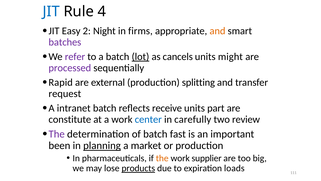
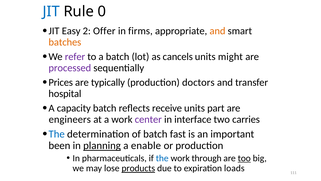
4: 4 -> 0
Night: Night -> Offer
batches colour: purple -> orange
lot underline: present -> none
Rapid: Rapid -> Prices
external: external -> typically
splitting: splitting -> doctors
request: request -> hospital
intranet: intranet -> capacity
constitute: constitute -> engineers
center colour: blue -> purple
carefully: carefully -> interface
review: review -> carries
The at (57, 134) colour: purple -> blue
market: market -> enable
the at (162, 158) colour: orange -> blue
supplier: supplier -> through
too underline: none -> present
